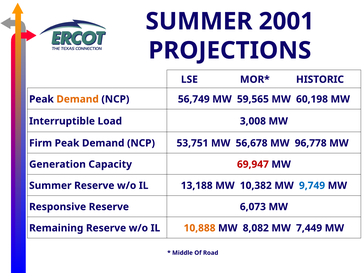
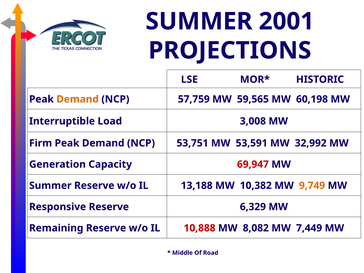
56,749: 56,749 -> 57,759
56,678: 56,678 -> 53,591
96,778: 96,778 -> 32,992
9,749 colour: blue -> orange
6,073: 6,073 -> 6,329
10,888 colour: orange -> red
